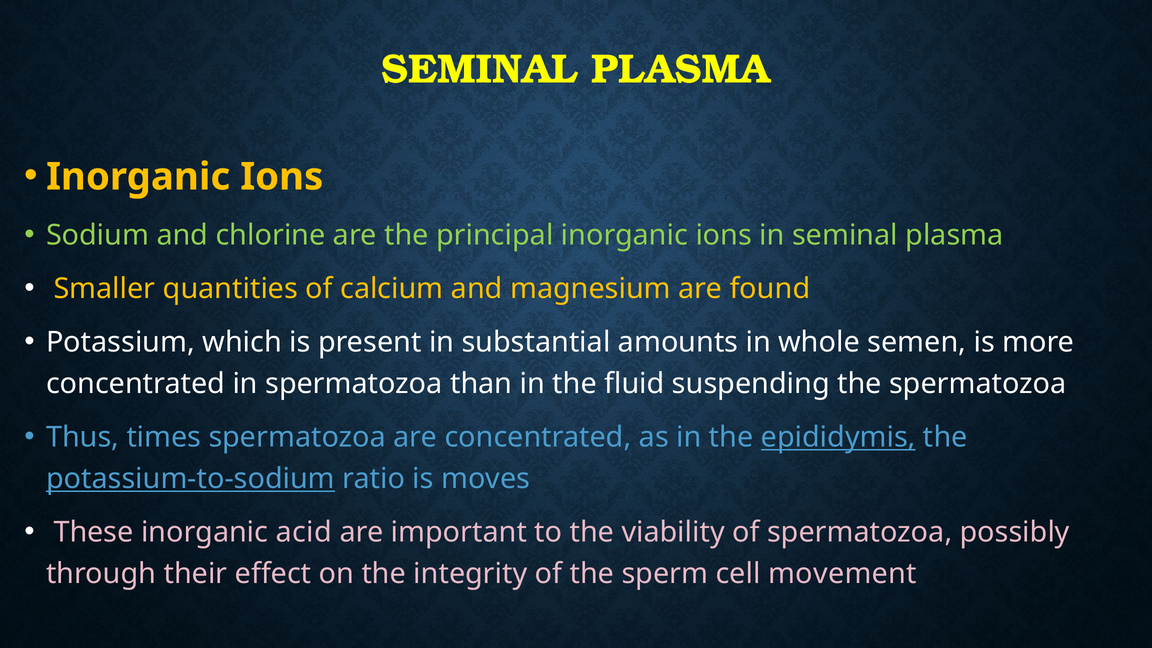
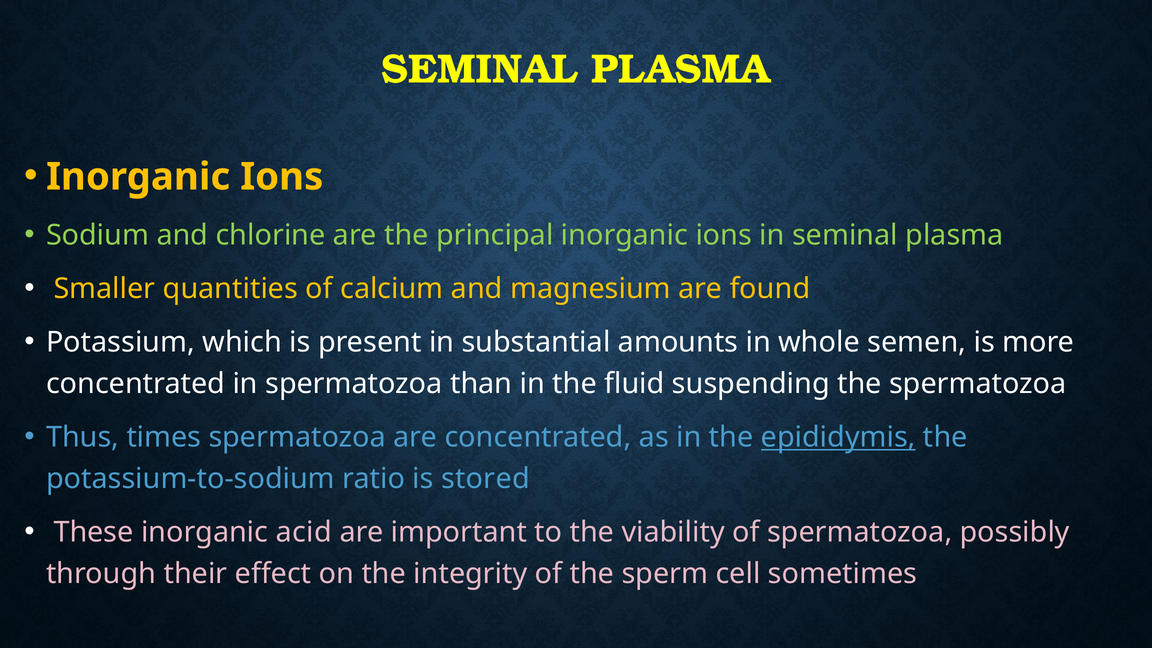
potassium-to-sodium underline: present -> none
moves: moves -> stored
movement: movement -> sometimes
